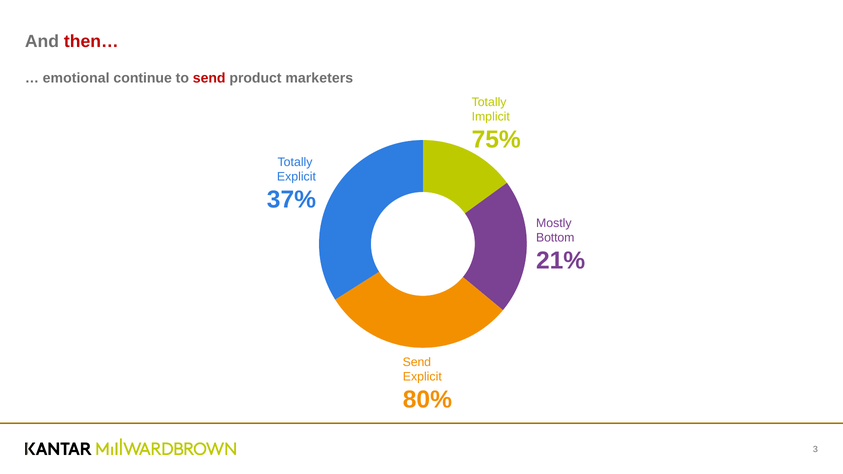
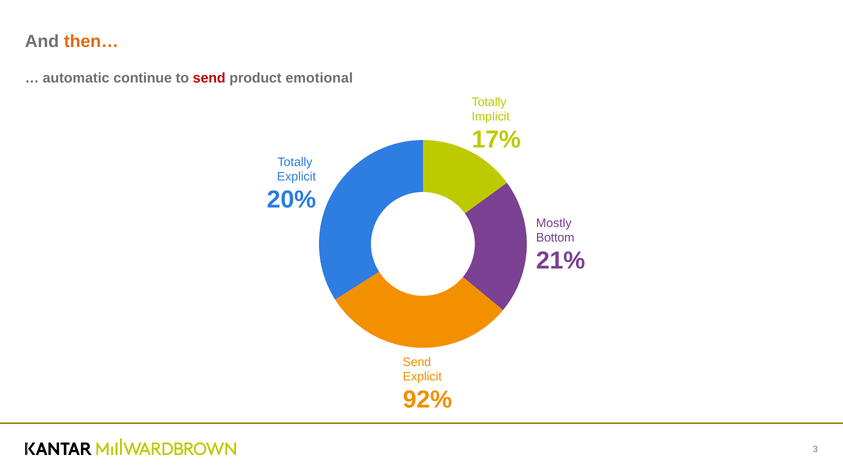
then… colour: red -> orange
emotional: emotional -> automatic
marketers: marketers -> emotional
75%: 75% -> 17%
37%: 37% -> 20%
80%: 80% -> 92%
